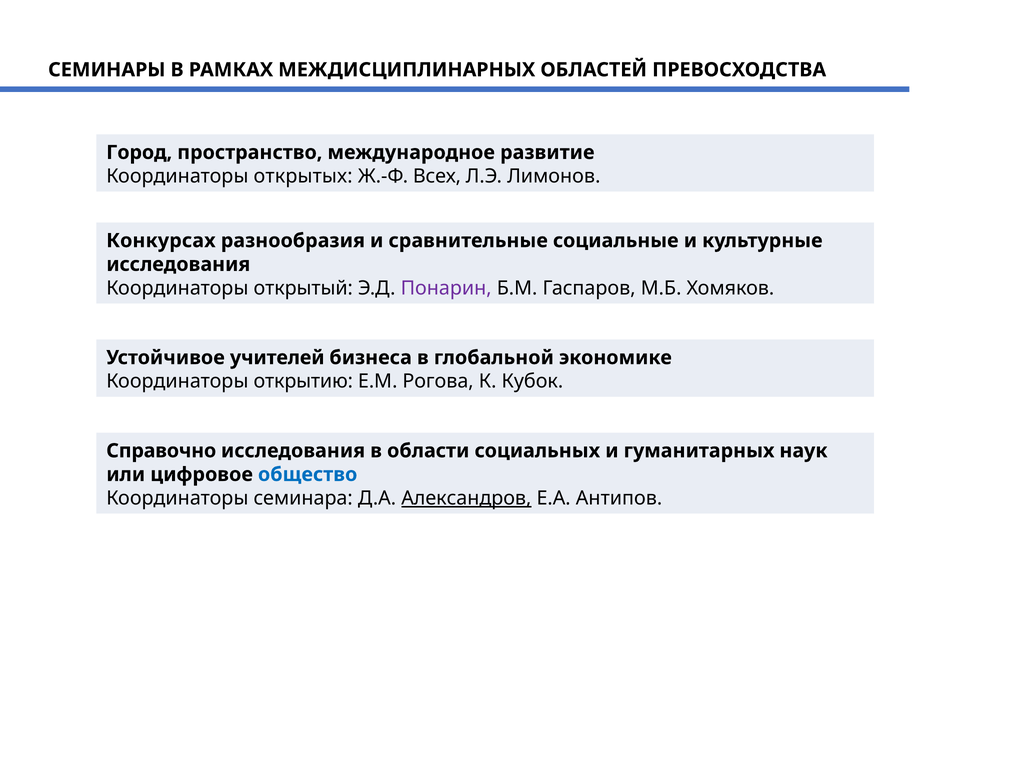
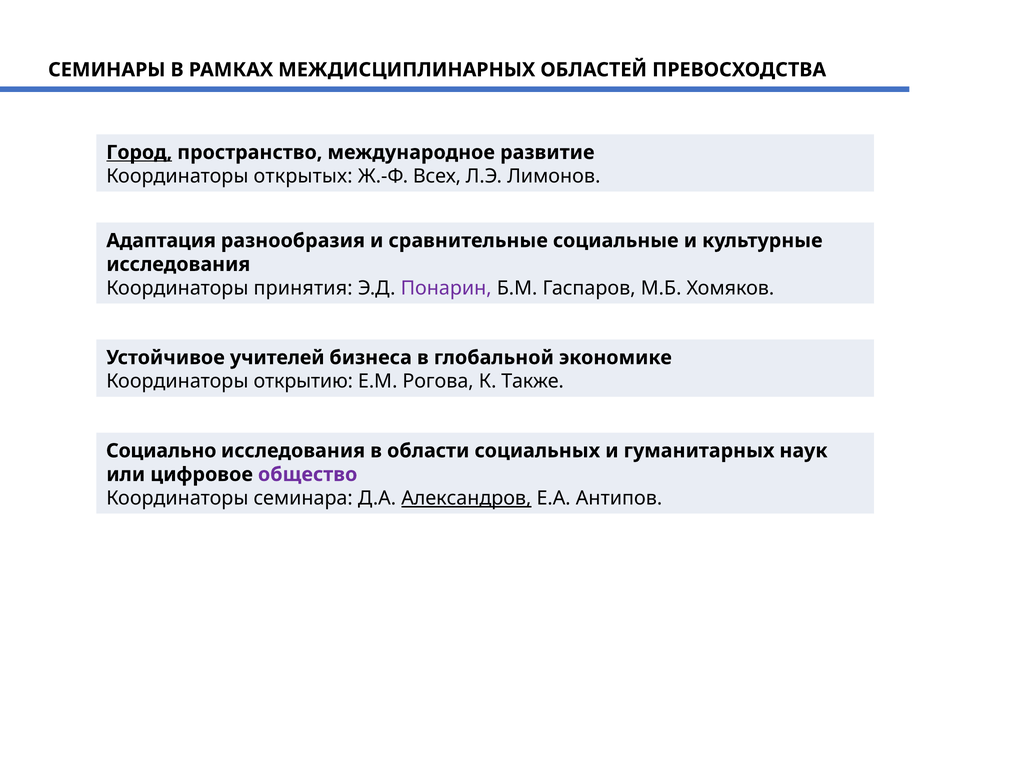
Город underline: none -> present
Конкурсах: Конкурсах -> Адаптация
открытый: открытый -> принятия
Кубок: Кубок -> Также
Справочно: Справочно -> Социально
общество colour: blue -> purple
